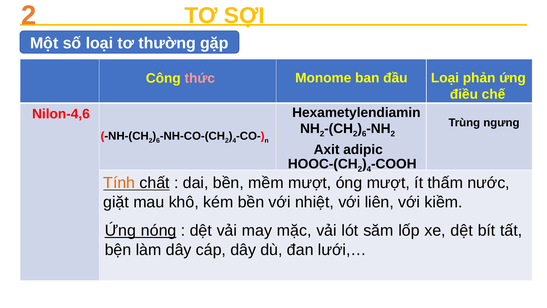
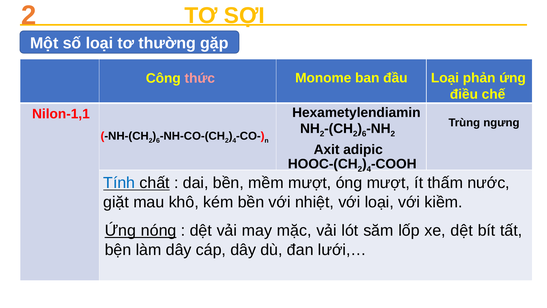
Nilon-4,6: Nilon-4,6 -> Nilon-1,1
Tính colour: orange -> blue
với liên: liên -> loại
